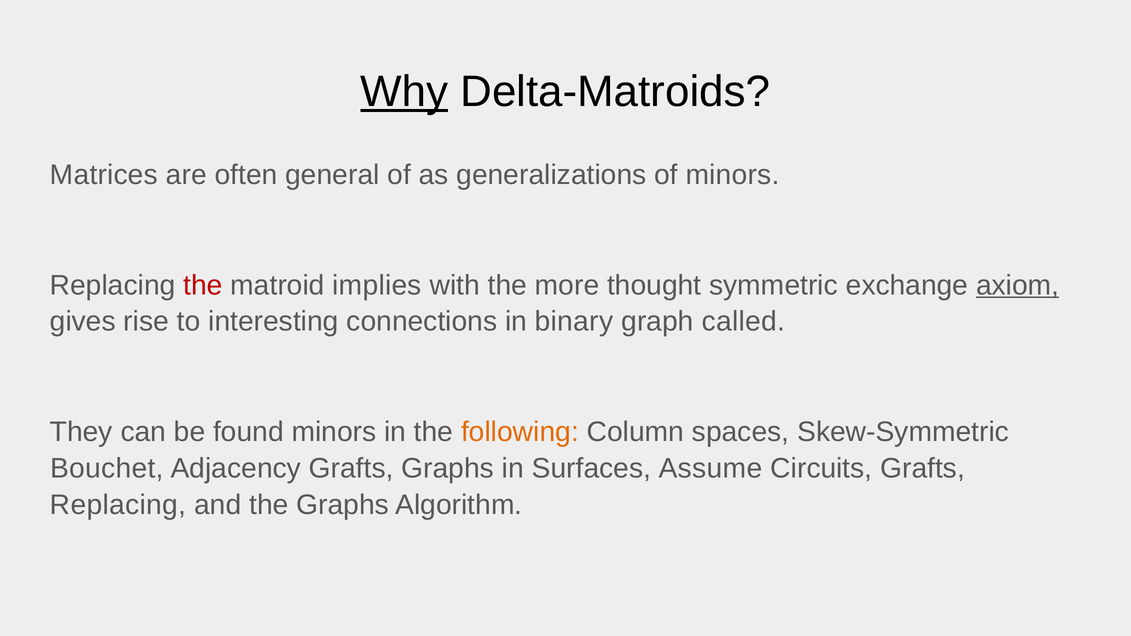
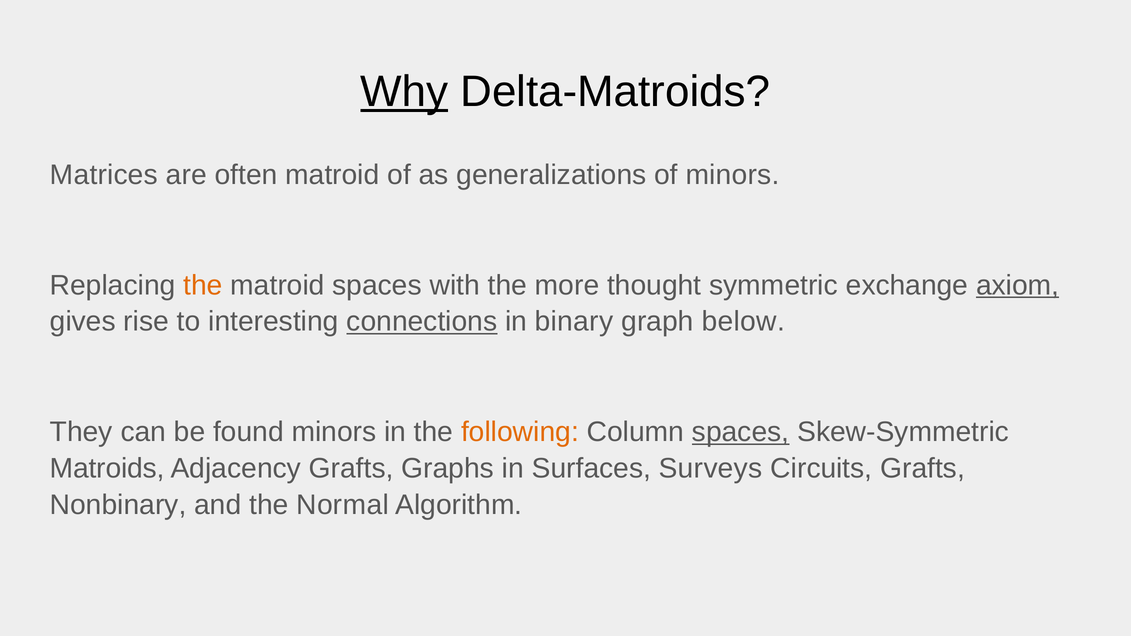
often general: general -> matroid
the at (203, 285) colour: red -> orange
matroid implies: implies -> spaces
connections underline: none -> present
called: called -> below
spaces at (741, 432) underline: none -> present
Bouchet: Bouchet -> Matroids
Assume: Assume -> Surveys
Replacing at (118, 505): Replacing -> Nonbinary
the Graphs: Graphs -> Normal
